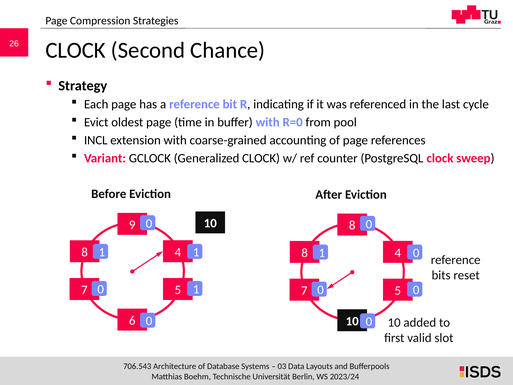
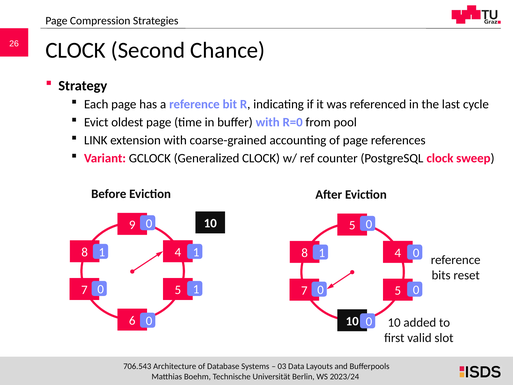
INCL: INCL -> LINK
0 8: 8 -> 5
